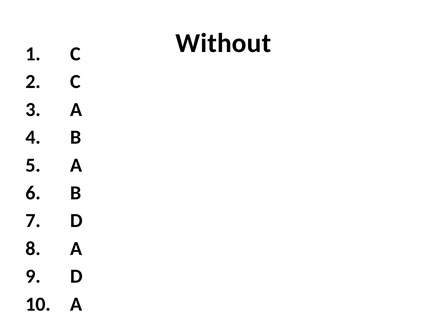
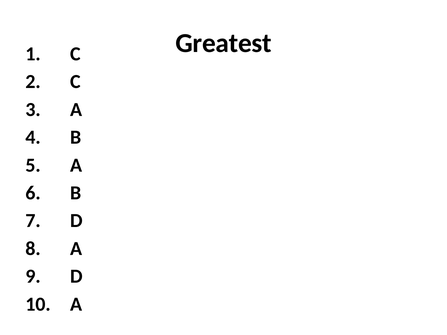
Without: Without -> Greatest
